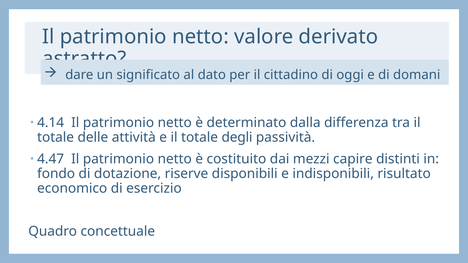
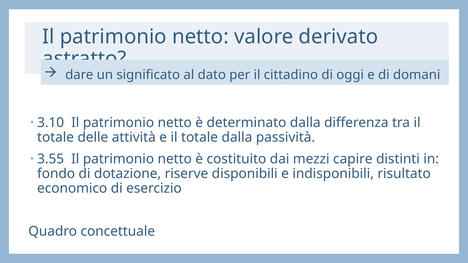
4.14: 4.14 -> 3.10
totale degli: degli -> dalla
4.47: 4.47 -> 3.55
